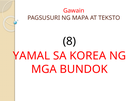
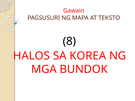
YAMAL: YAMAL -> HALOS
